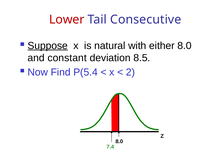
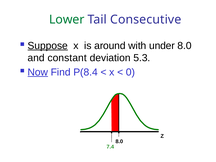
Lower colour: red -> green
natural: natural -> around
either: either -> under
8.5: 8.5 -> 5.3
Now underline: none -> present
P(5.4: P(5.4 -> P(8.4
2: 2 -> 0
